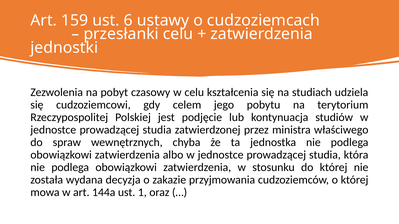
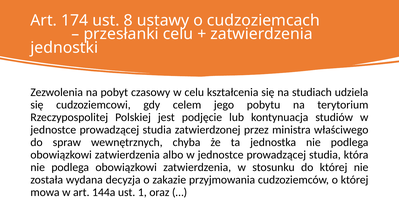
159: 159 -> 174
6: 6 -> 8
